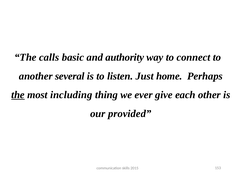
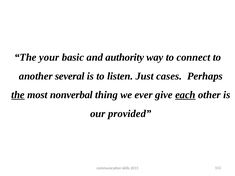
calls: calls -> your
home: home -> cases
including: including -> nonverbal
each underline: none -> present
